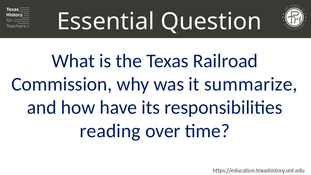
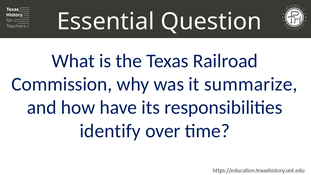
reading: reading -> identify
